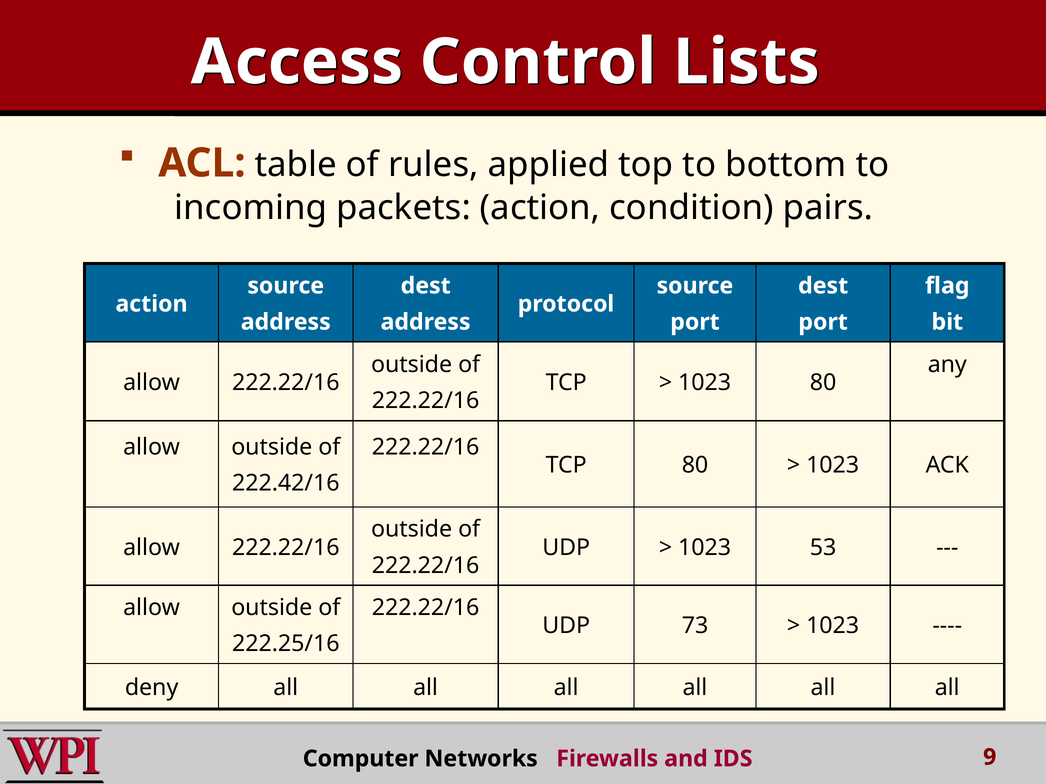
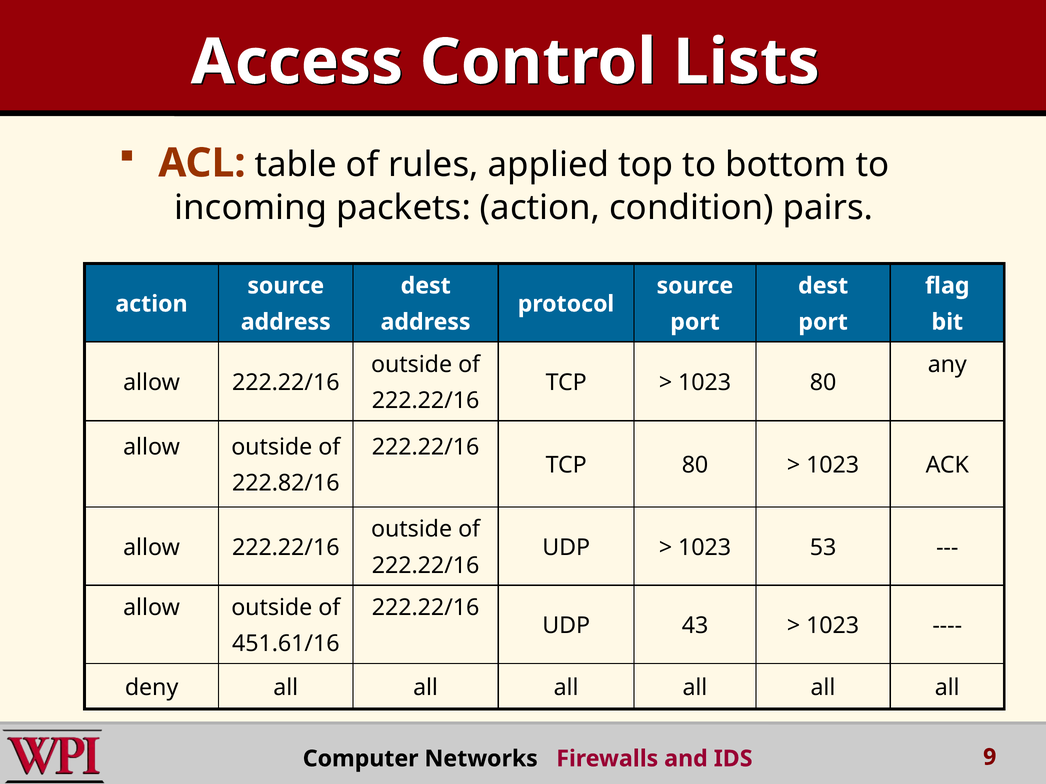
222.42/16: 222.42/16 -> 222.82/16
73: 73 -> 43
222.25/16: 222.25/16 -> 451.61/16
